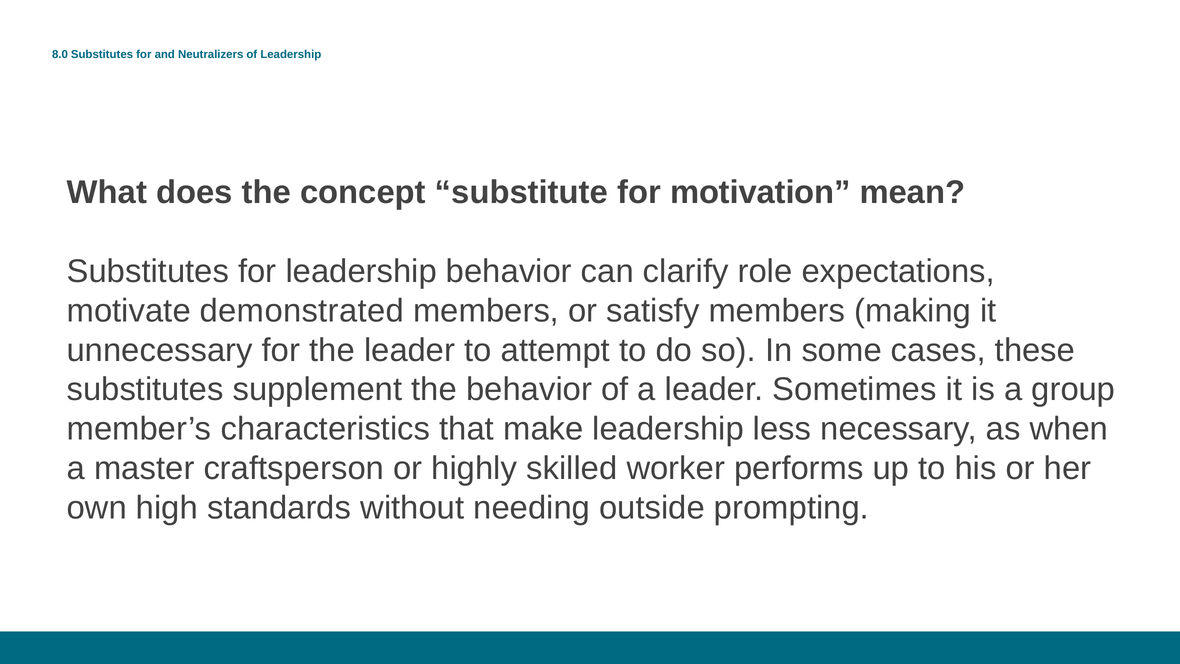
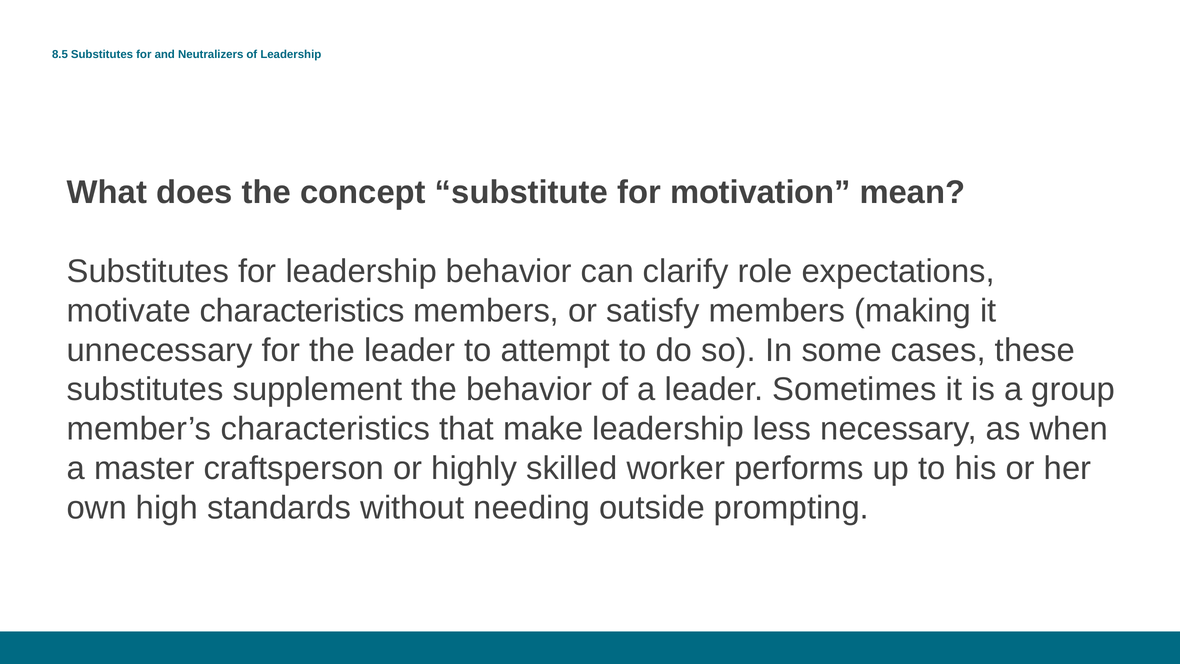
8.0: 8.0 -> 8.5
motivate demonstrated: demonstrated -> characteristics
